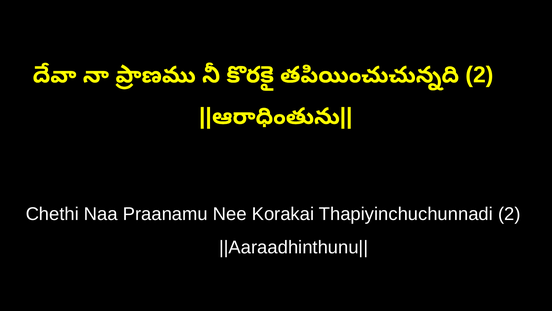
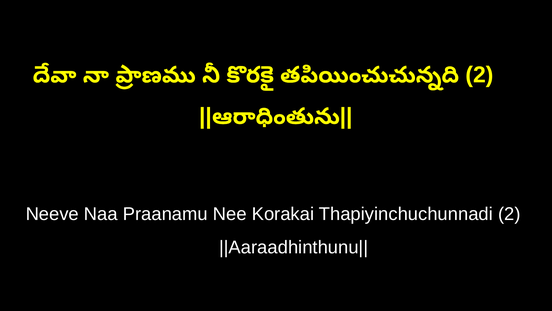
Chethi: Chethi -> Neeve
